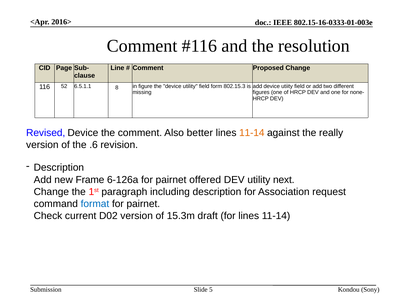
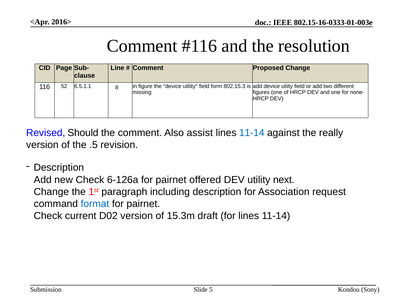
Revised Device: Device -> Should
better: better -> assist
11-14 at (252, 133) colour: orange -> blue
.6: .6 -> .5
new Frame: Frame -> Check
